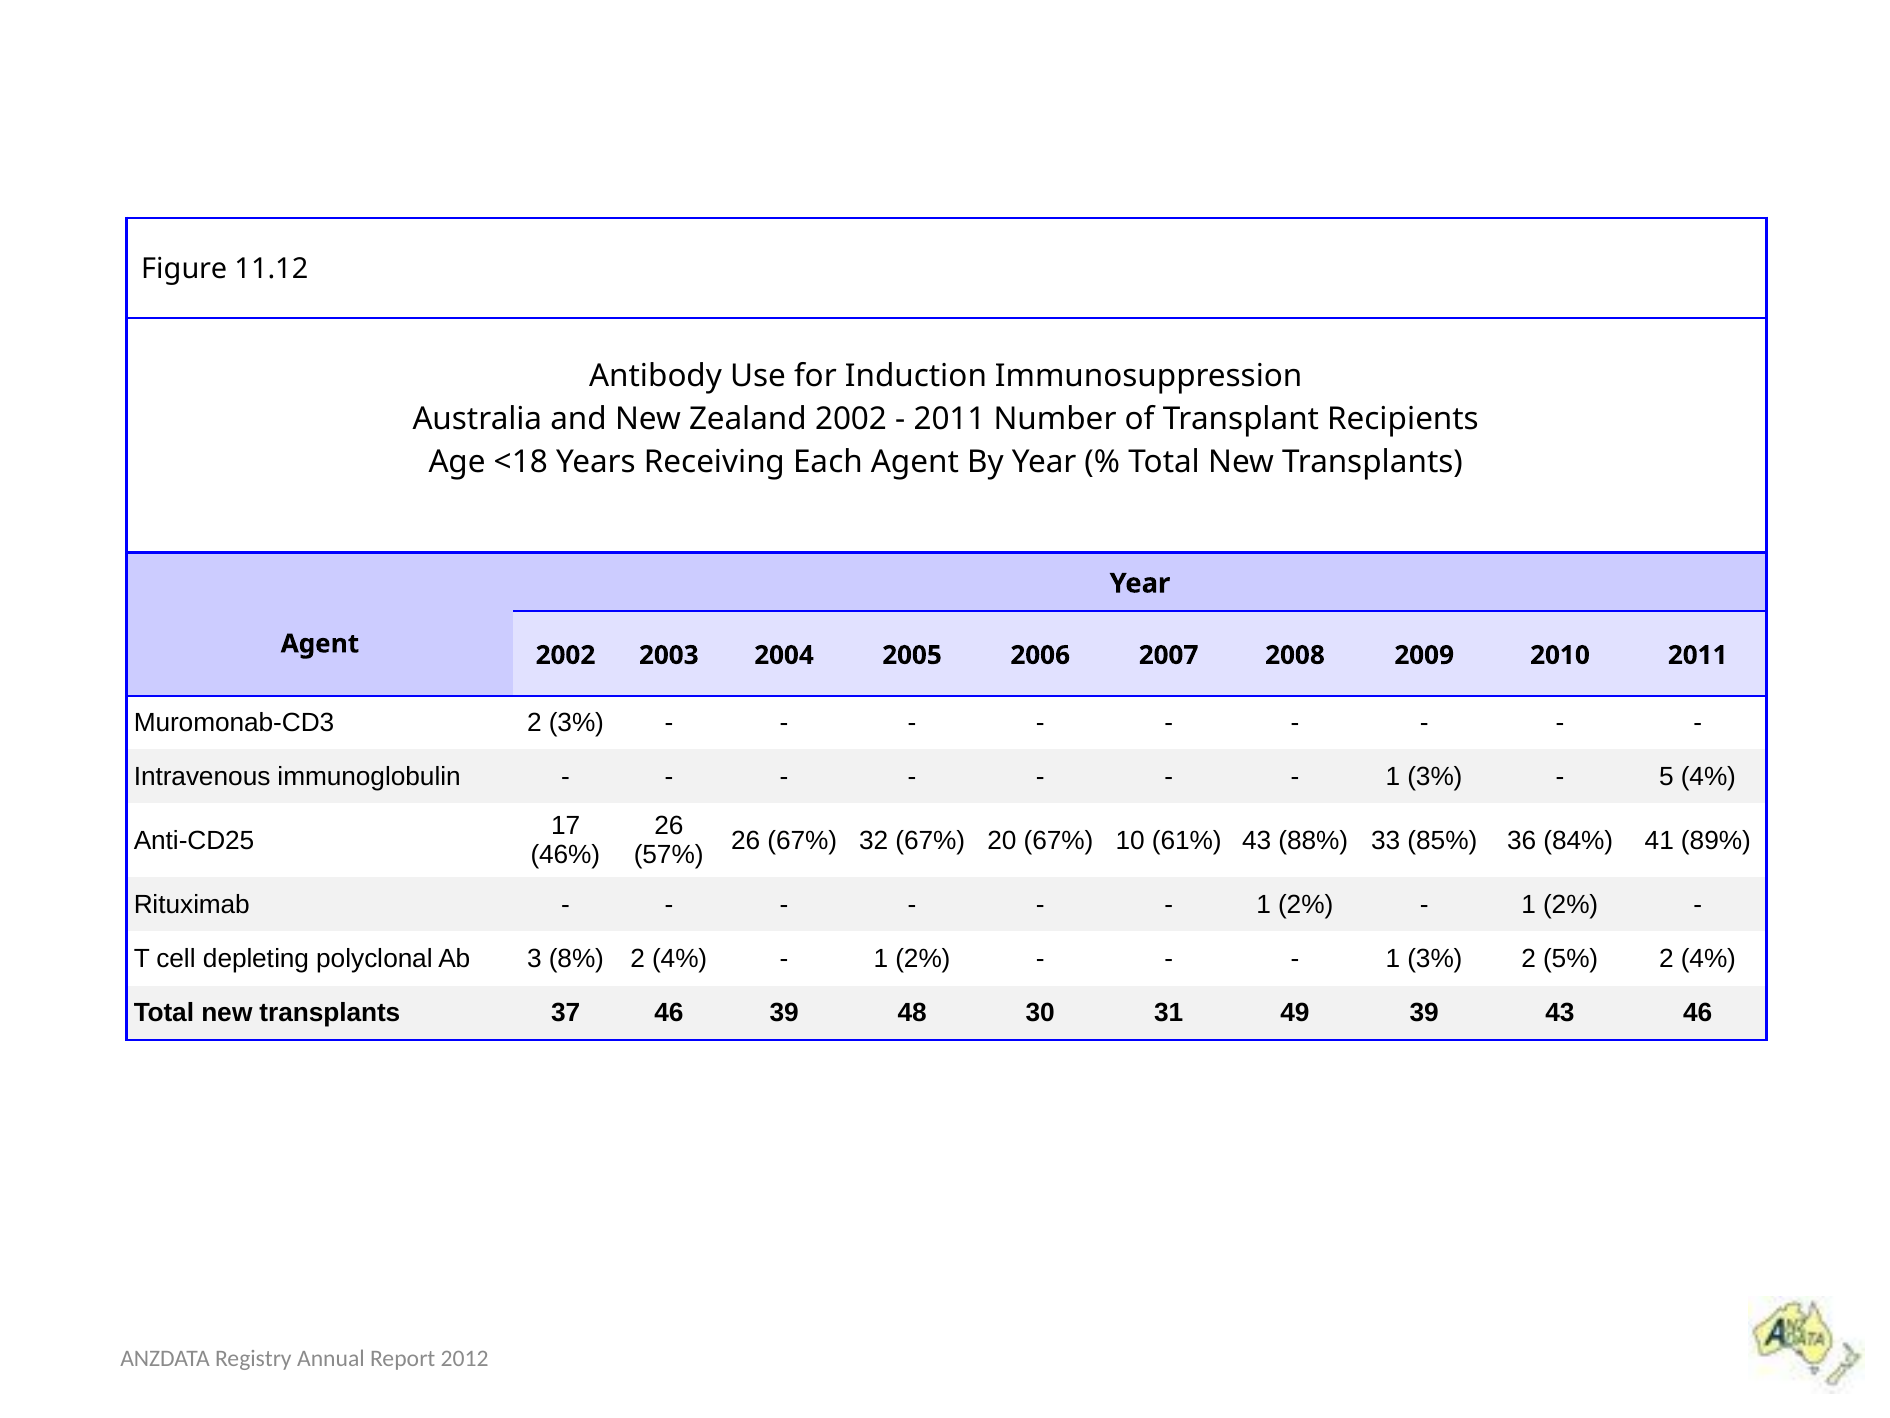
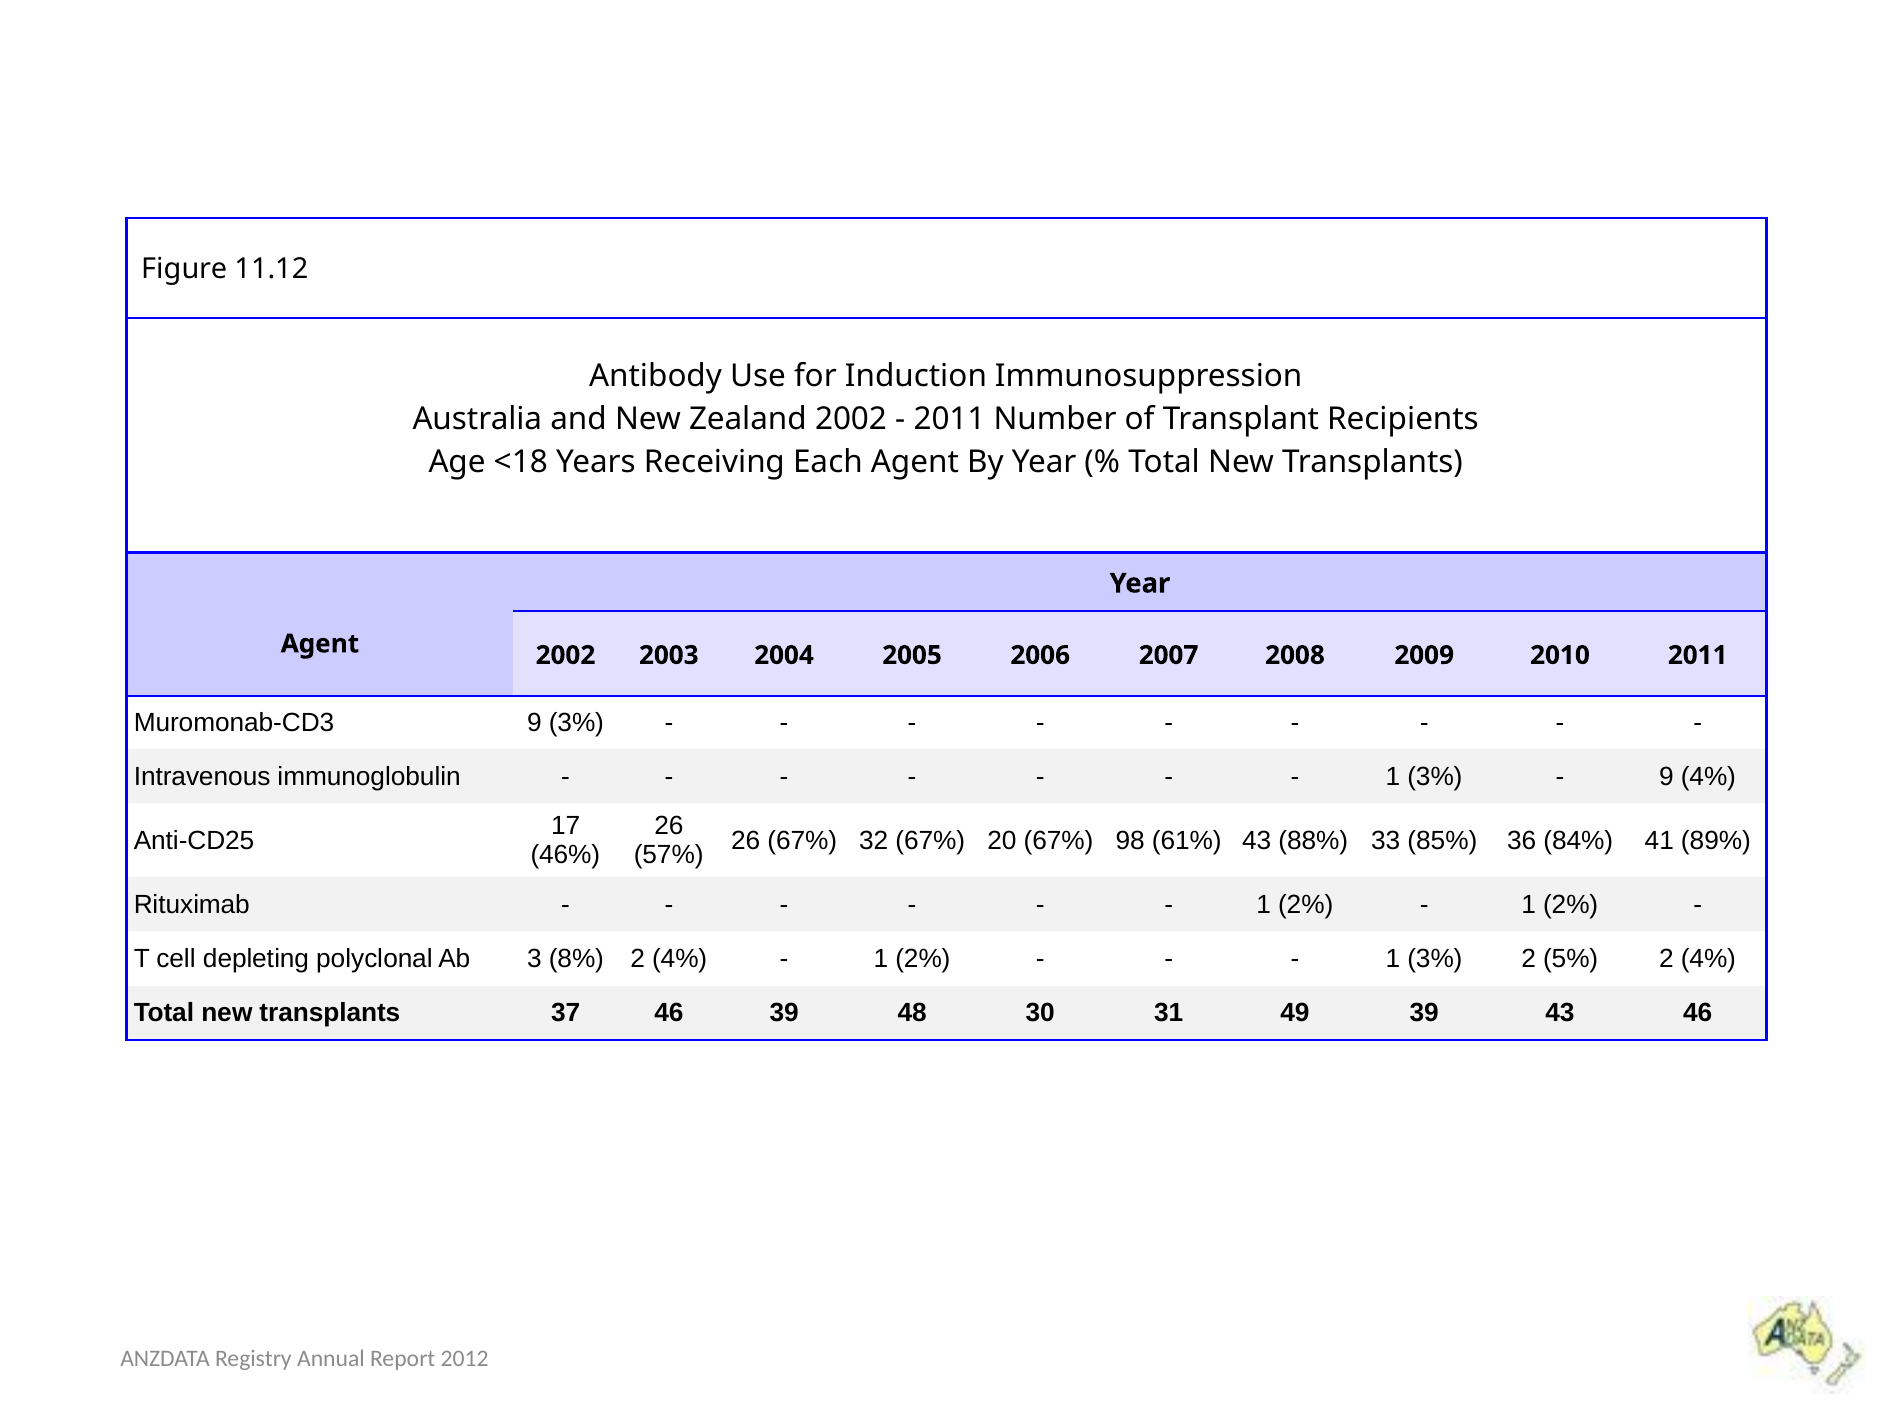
Muromonab-CD3 2: 2 -> 9
5 at (1666, 776): 5 -> 9
10: 10 -> 98
